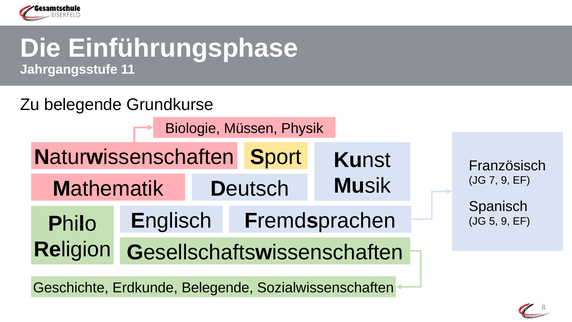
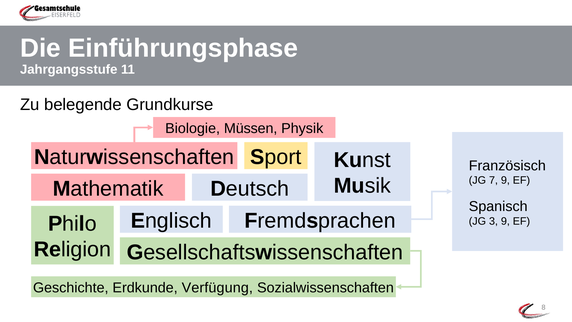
5: 5 -> 3
Erdkunde Belegende: Belegende -> Verfügung
